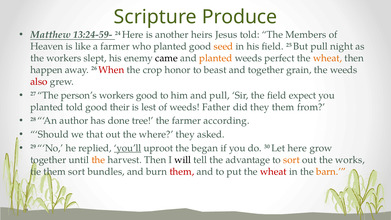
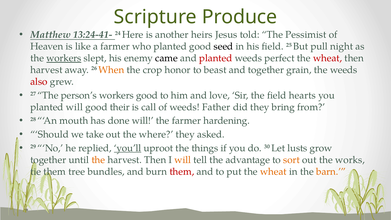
13:24-59-: 13:24-59- -> 13:24-41-
Members: Members -> Pessimist
seed colour: orange -> black
workers at (64, 58) underline: none -> present
planted at (216, 58) colour: orange -> red
wheat at (328, 58) colour: orange -> red
happen at (46, 70): happen -> harvest
When colour: red -> orange
and pull: pull -> love
expect: expect -> hearts
planted told: told -> will
lest: lest -> call
they them: them -> bring
author: author -> mouth
done tree: tree -> will
according: according -> hardening
that: that -> take
began: began -> things
Let here: here -> lusts
will at (183, 160) colour: black -> orange
them sort: sort -> tree
wheat at (273, 172) colour: red -> orange
